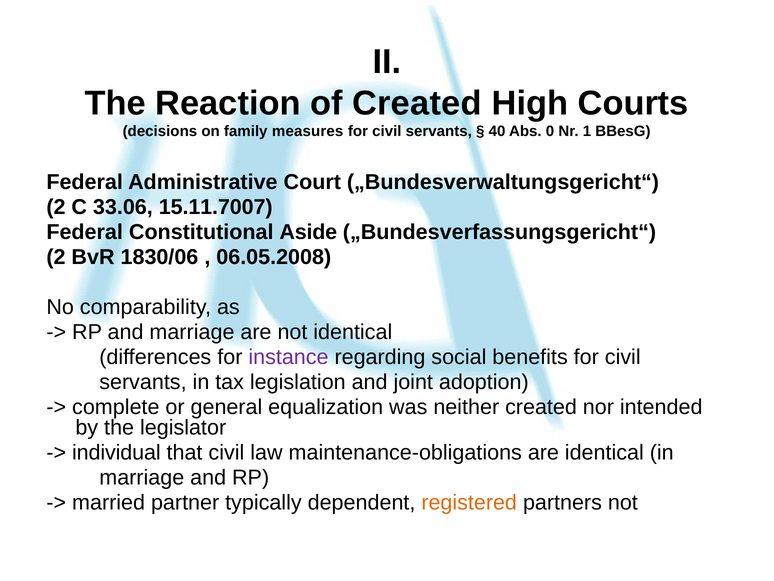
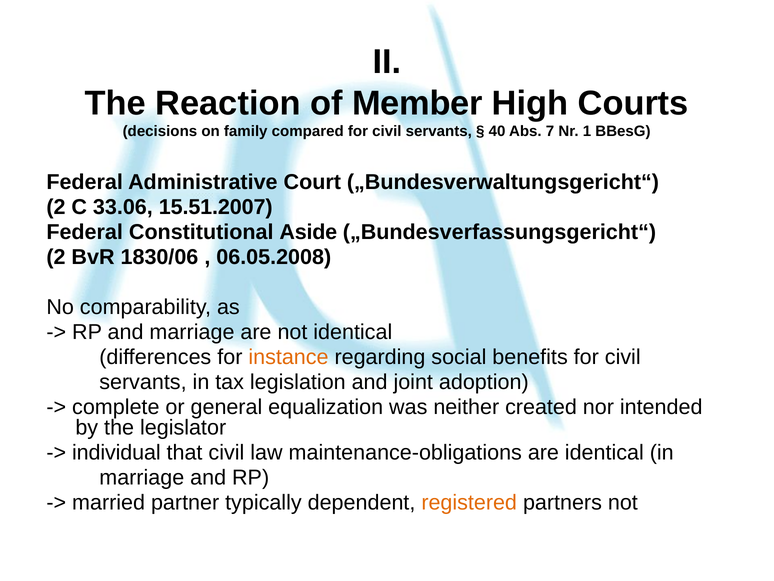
of Created: Created -> Member
measures: measures -> compared
0: 0 -> 7
15.11.7007: 15.11.7007 -> 15.51.2007
instance colour: purple -> orange
